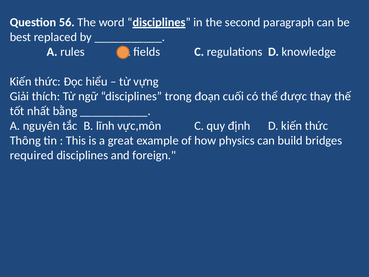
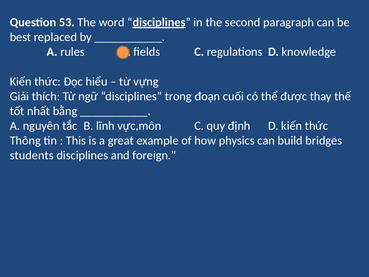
56: 56 -> 53
required: required -> students
